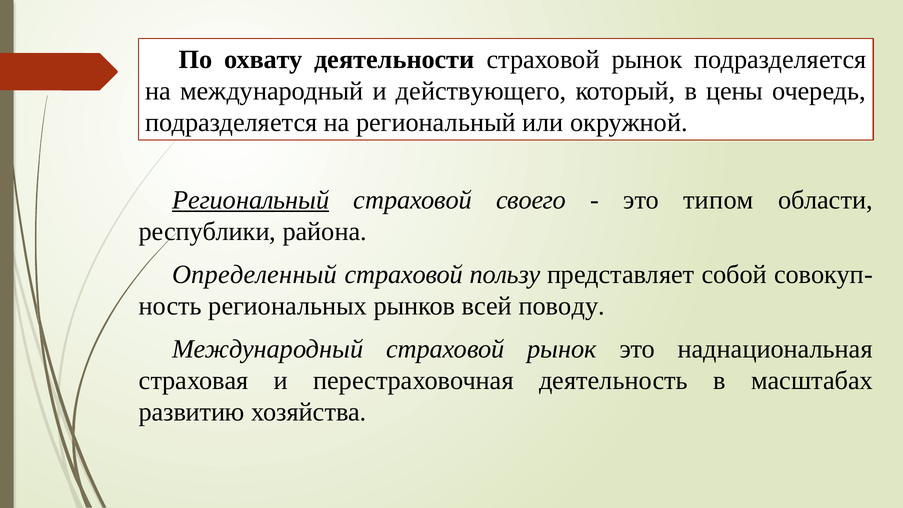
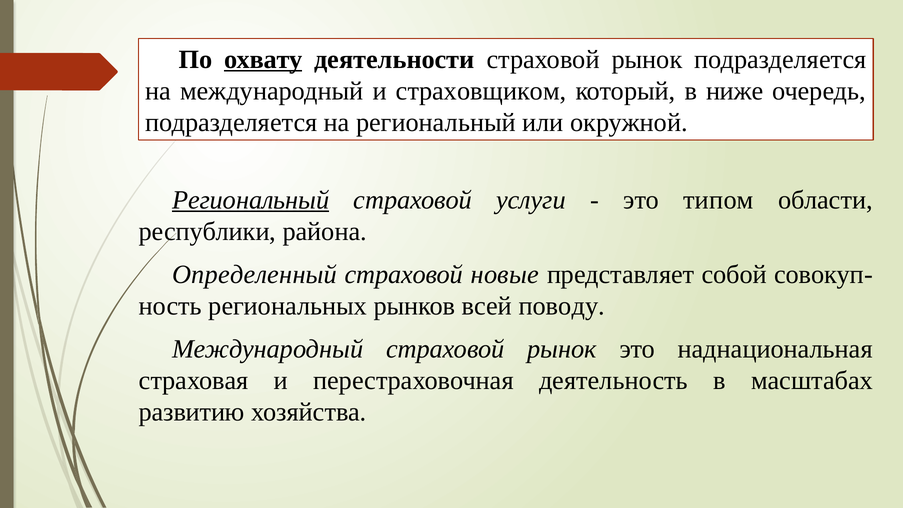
охвату underline: none -> present
действующего: действующего -> страховщиком
цены: цены -> ниже
своего: своего -> услуги
пользу: пользу -> новые
